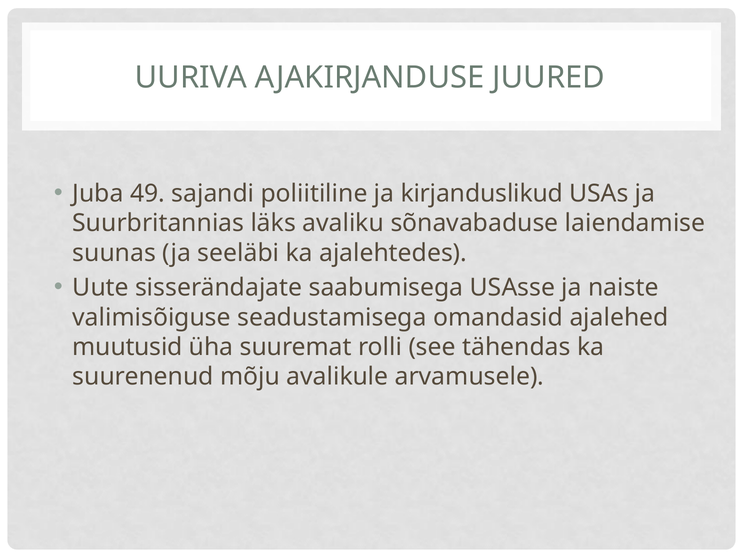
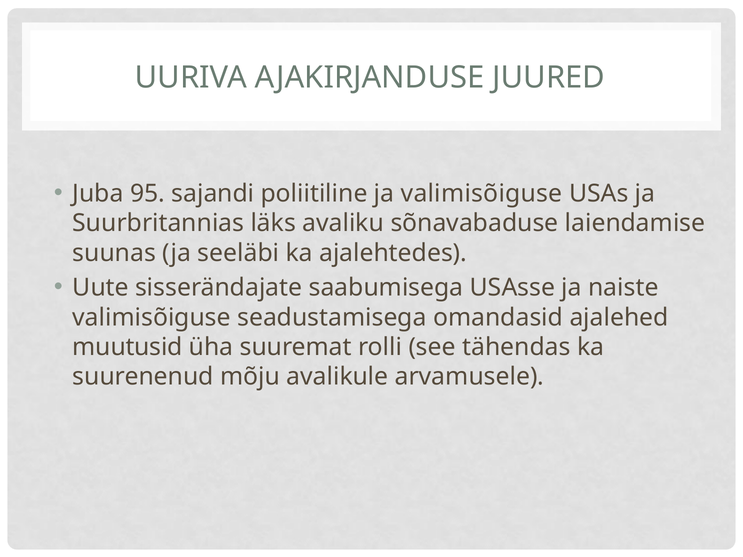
49: 49 -> 95
ja kirjanduslikud: kirjanduslikud -> valimisõiguse
